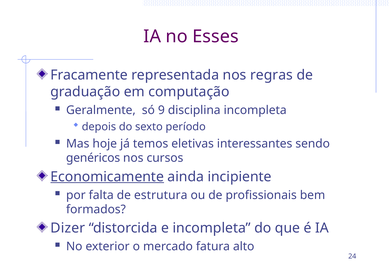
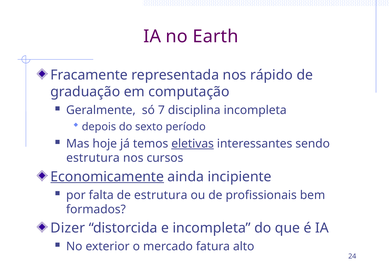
Esses: Esses -> Earth
regras: regras -> rápido
9: 9 -> 7
eletivas underline: none -> present
genéricos at (93, 158): genéricos -> estrutura
